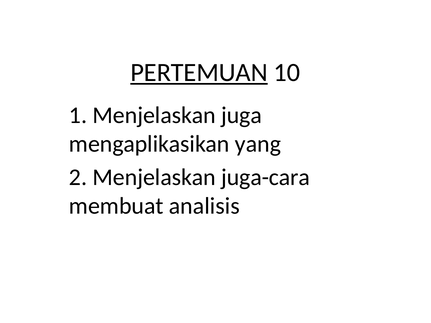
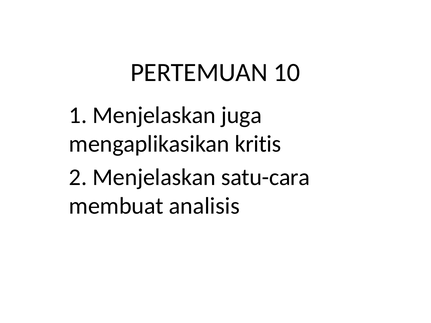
PERTEMUAN underline: present -> none
yang: yang -> kritis
juga-cara: juga-cara -> satu-cara
